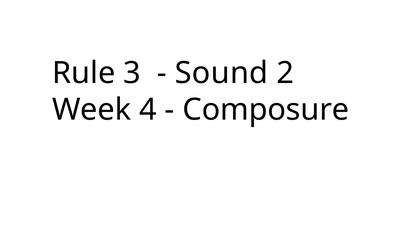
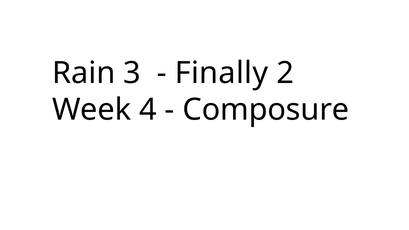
Rule: Rule -> Rain
Sound: Sound -> Finally
